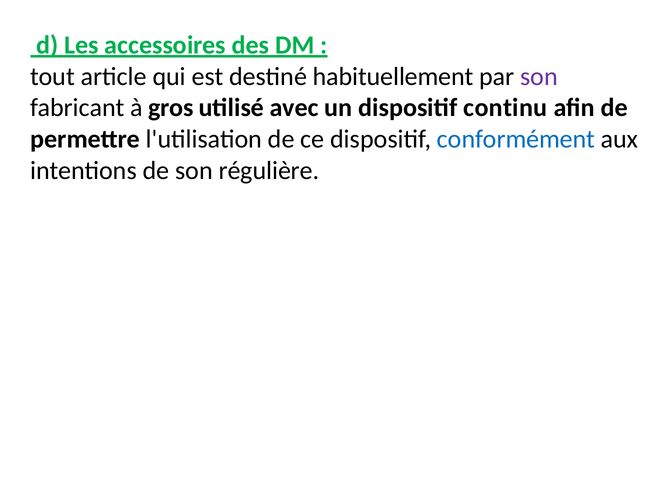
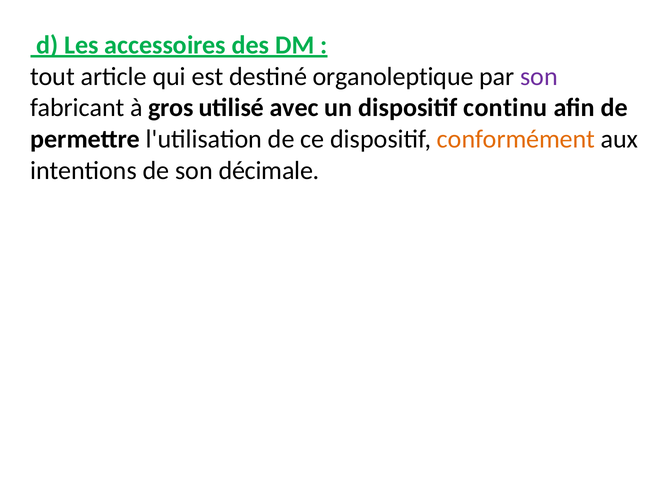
habituellement: habituellement -> organoleptique
conformément colour: blue -> orange
régulière: régulière -> décimale
